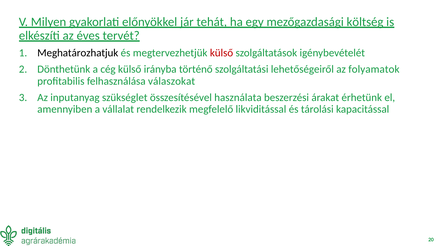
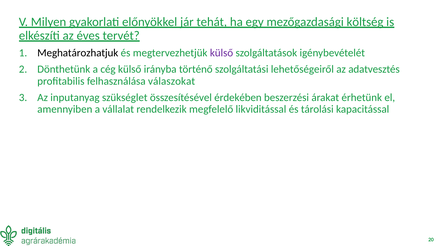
külső at (222, 53) colour: red -> purple
folyamatok: folyamatok -> adatvesztés
használata: használata -> érdekében
